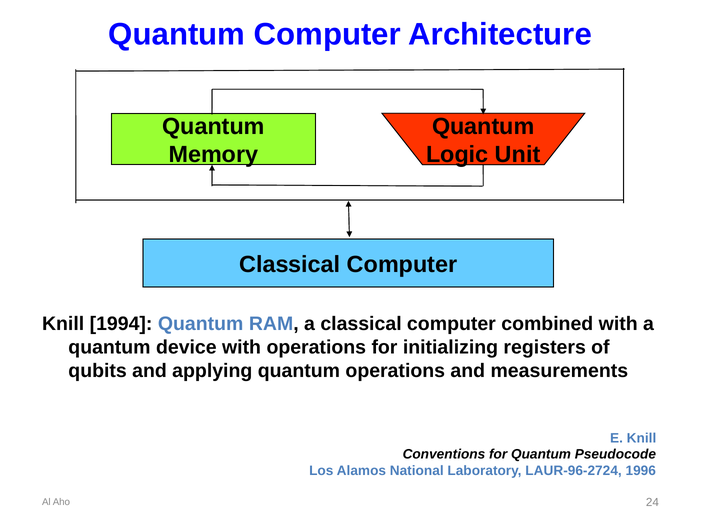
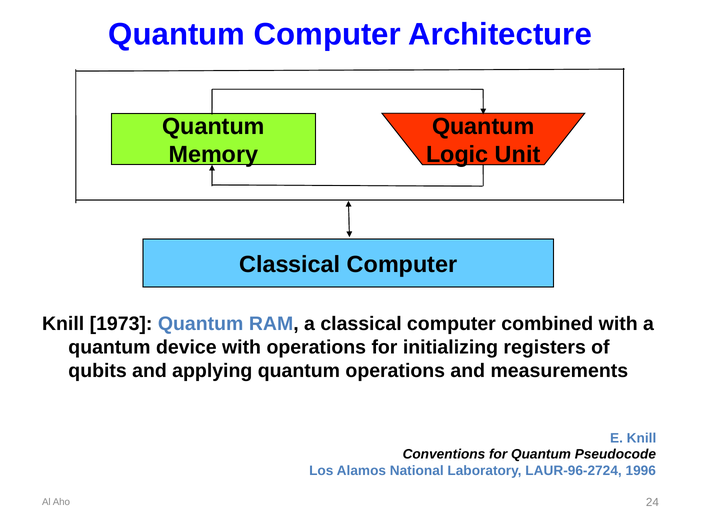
1994: 1994 -> 1973
